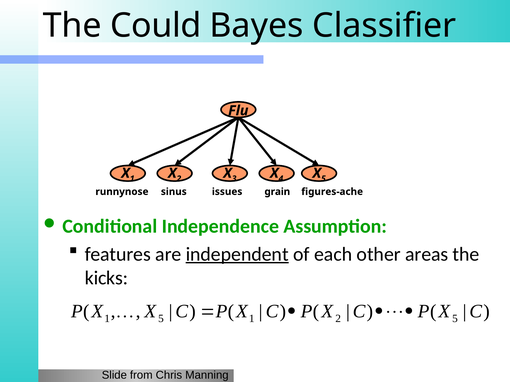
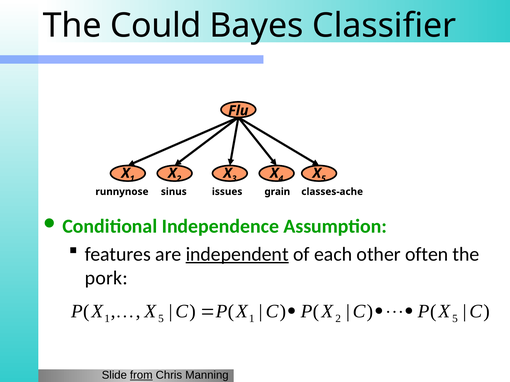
figures-ache: figures-ache -> classes-ache
areas: areas -> often
kicks: kicks -> pork
from underline: none -> present
